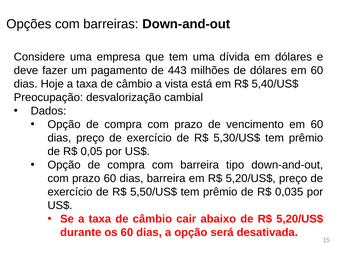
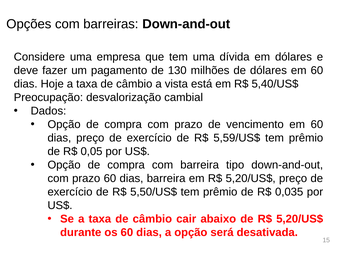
443: 443 -> 130
5,30/US$: 5,30/US$ -> 5,59/US$
